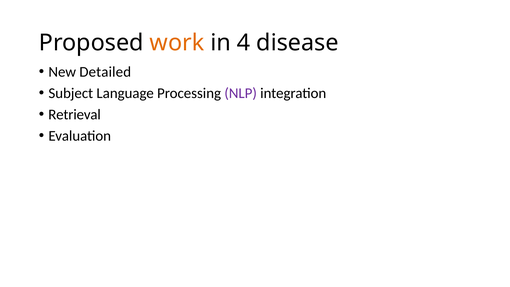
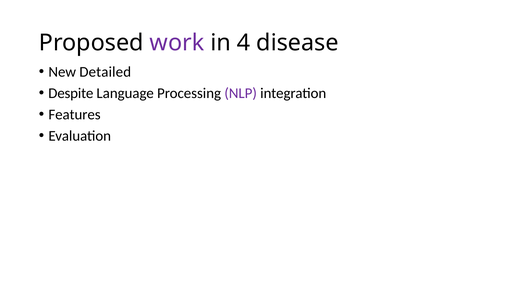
work colour: orange -> purple
Subject: Subject -> Despite
Retrieval: Retrieval -> Features
